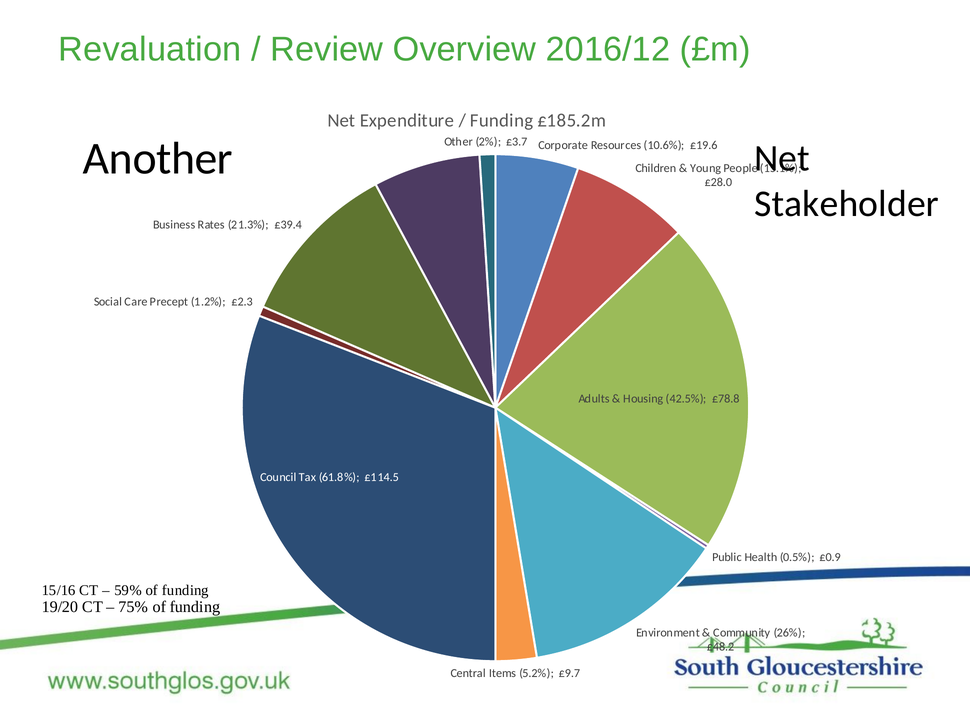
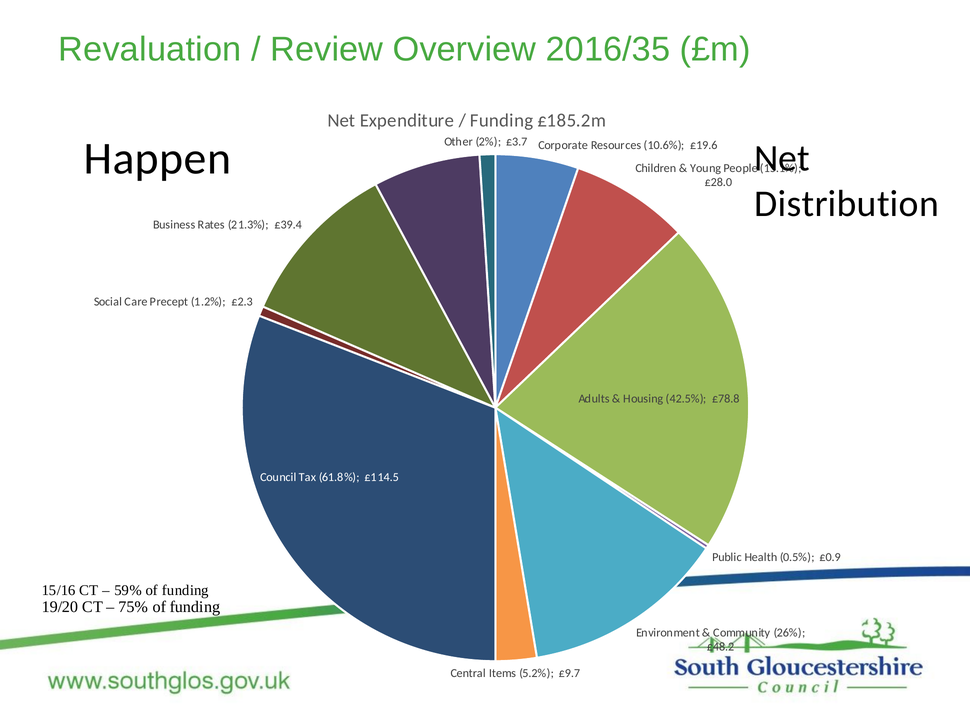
2016/12: 2016/12 -> 2016/35
Another: Another -> Happen
Stakeholder: Stakeholder -> Distribution
